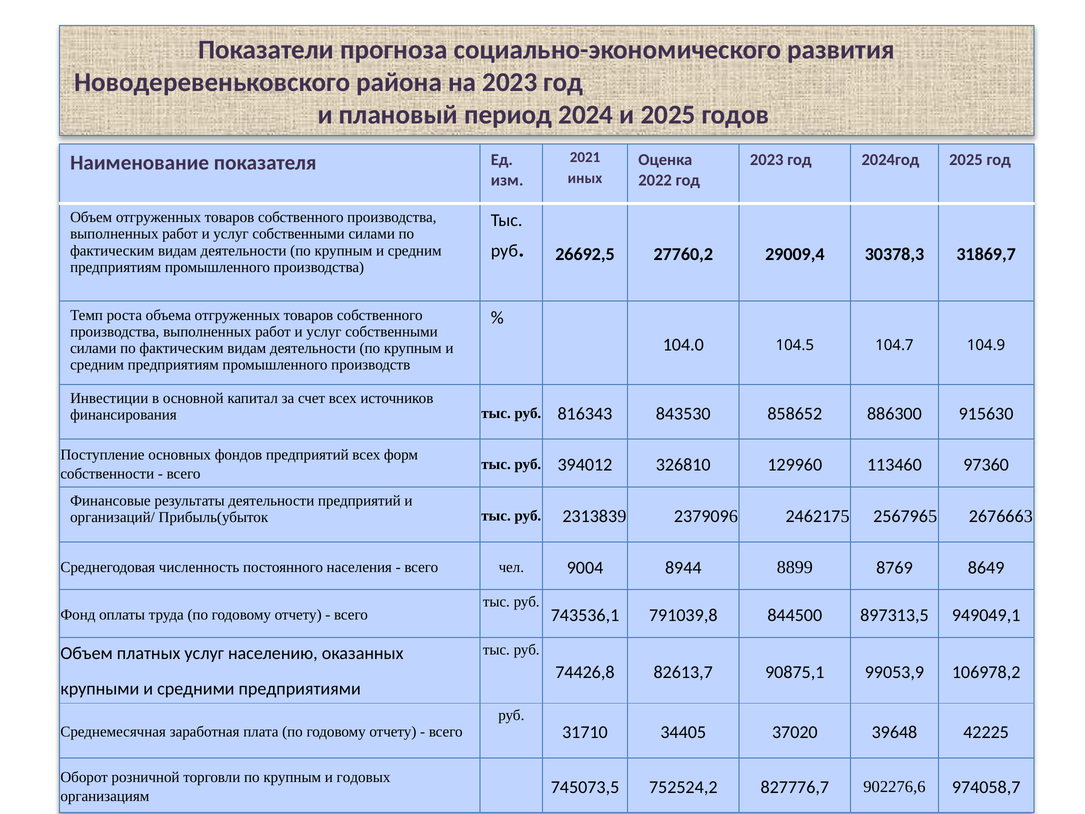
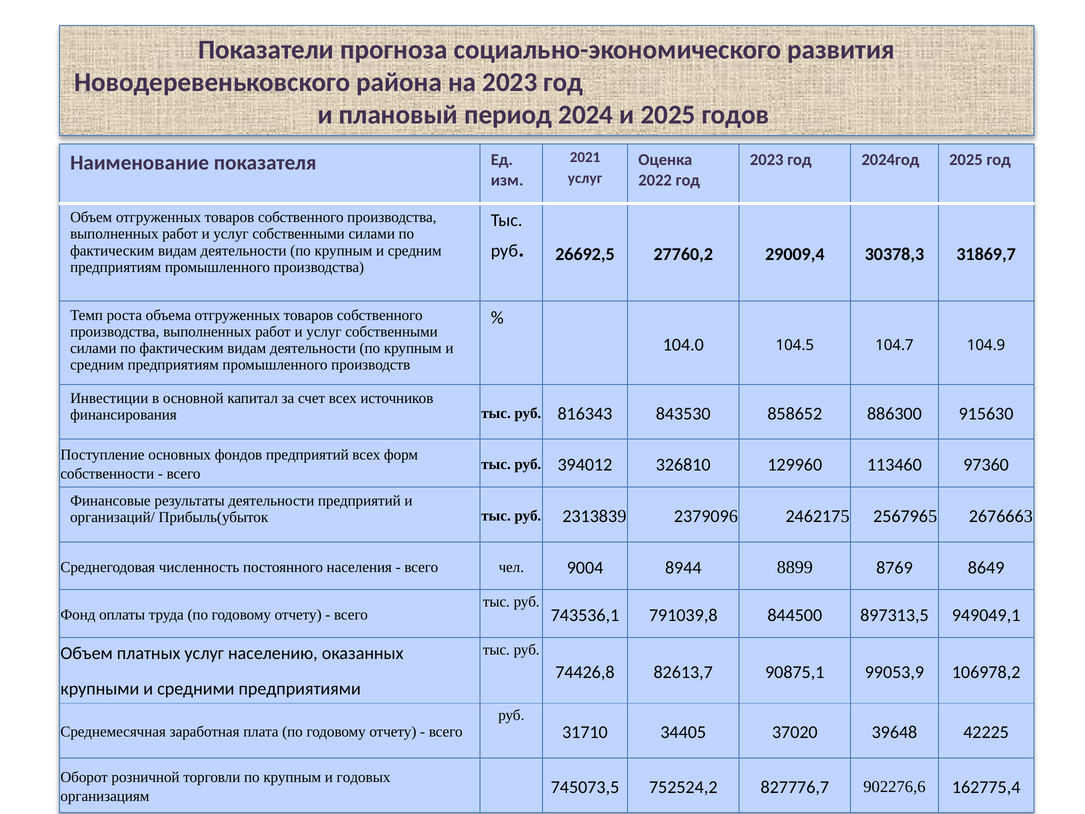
иных at (585, 178): иных -> услуг
974058,7: 974058,7 -> 162775,4
